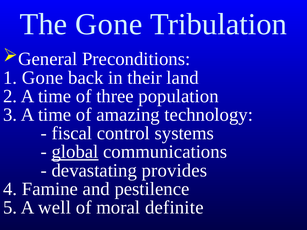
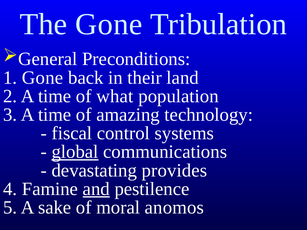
three: three -> what
and underline: none -> present
well: well -> sake
definite: definite -> anomos
